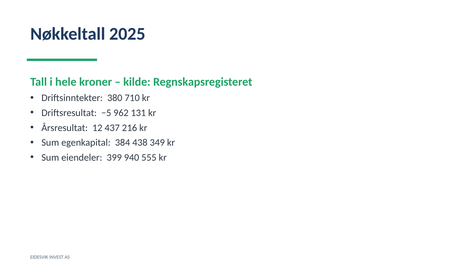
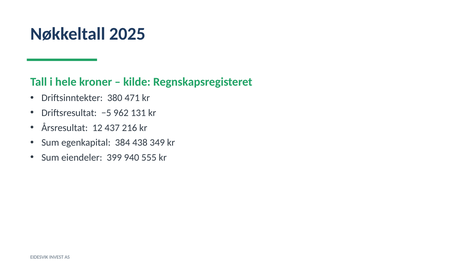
710: 710 -> 471
